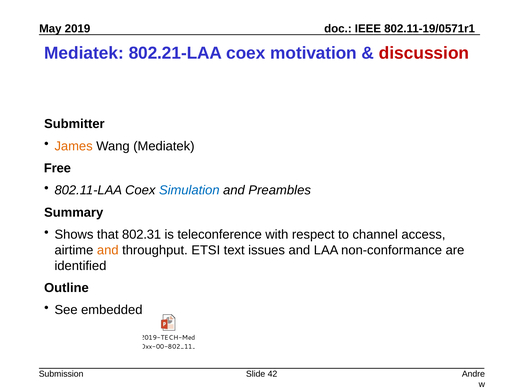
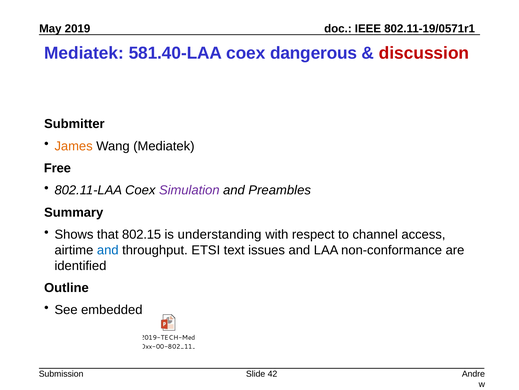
802.21-LAA: 802.21-LAA -> 581.40-LAA
motivation: motivation -> dangerous
Simulation colour: blue -> purple
802.31: 802.31 -> 802.15
teleconference: teleconference -> understanding
and at (108, 250) colour: orange -> blue
